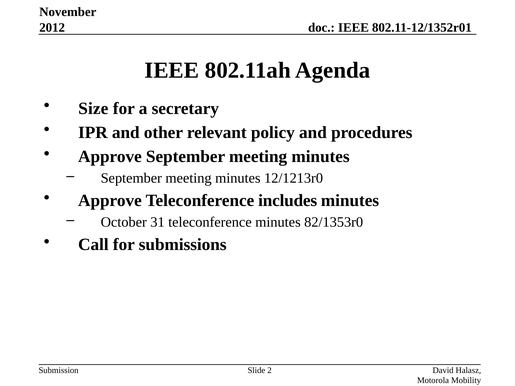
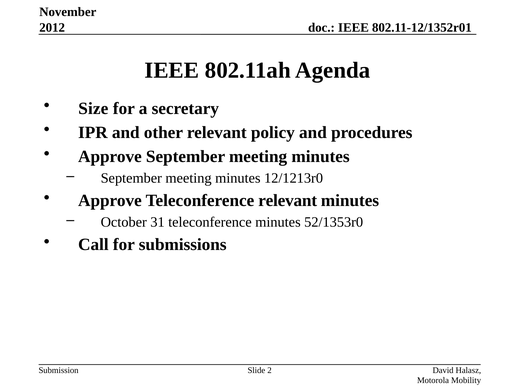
Teleconference includes: includes -> relevant
82/1353r0: 82/1353r0 -> 52/1353r0
